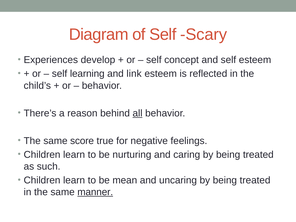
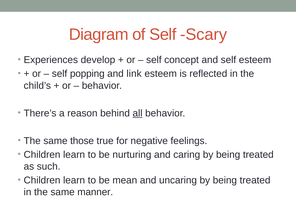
learning: learning -> popping
score: score -> those
manner underline: present -> none
